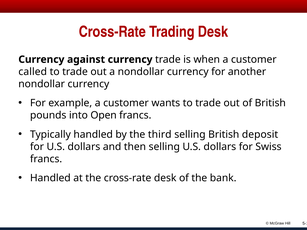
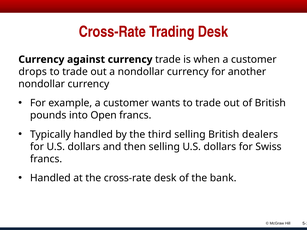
called: called -> drops
deposit: deposit -> dealers
